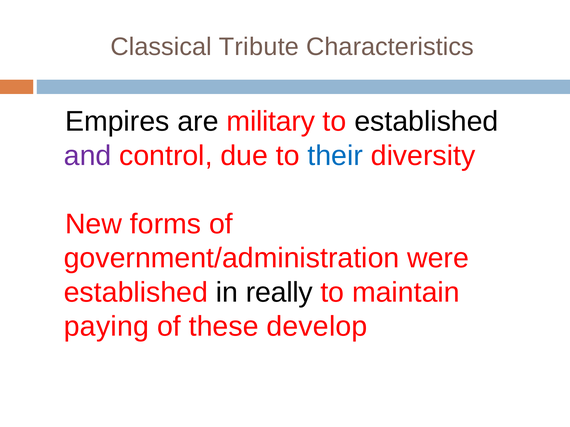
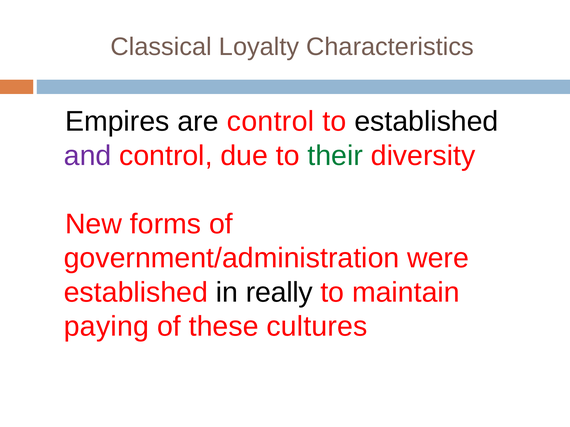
Tribute: Tribute -> Loyalty
are military: military -> control
their colour: blue -> green
develop: develop -> cultures
